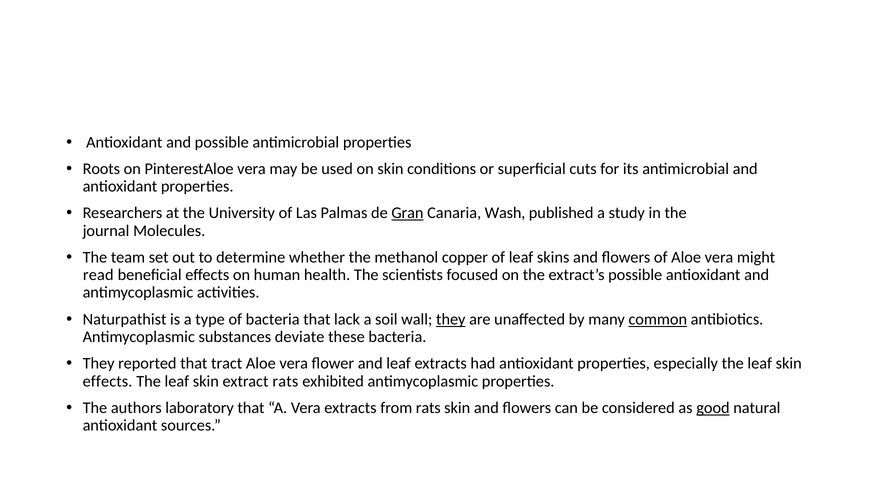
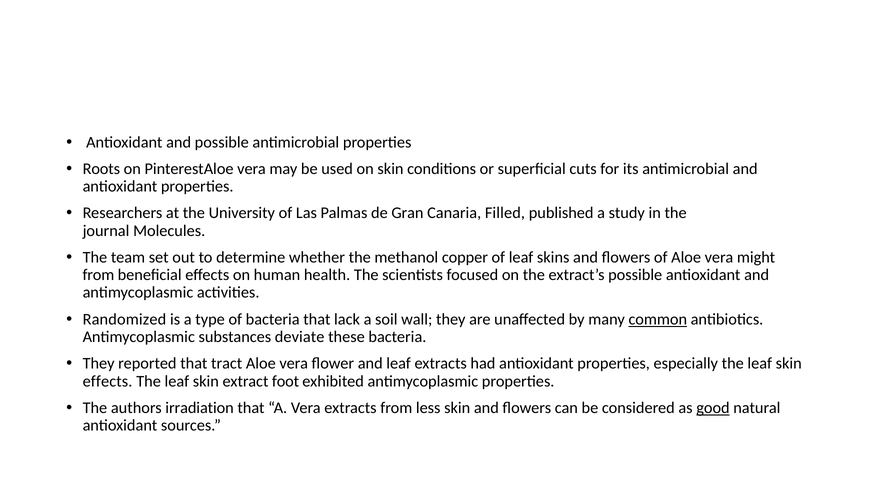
Gran underline: present -> none
Wash: Wash -> Filled
read at (98, 275): read -> from
Naturpathist: Naturpathist -> Randomized
they at (451, 320) underline: present -> none
extract rats: rats -> foot
laboratory: laboratory -> irradiation
from rats: rats -> less
